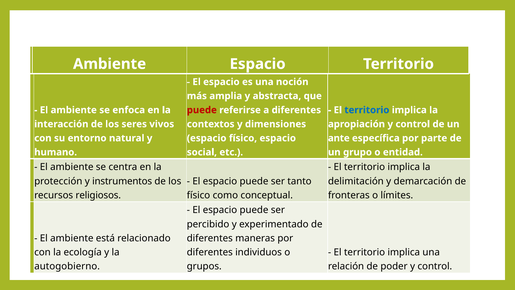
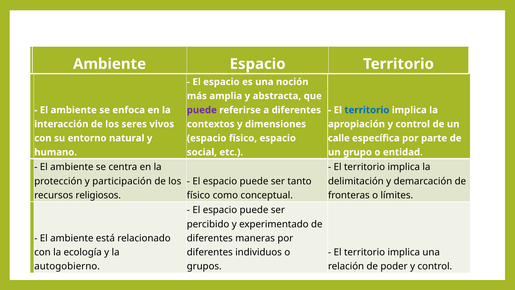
puede at (202, 110) colour: red -> purple
ante: ante -> calle
instrumentos: instrumentos -> participación
